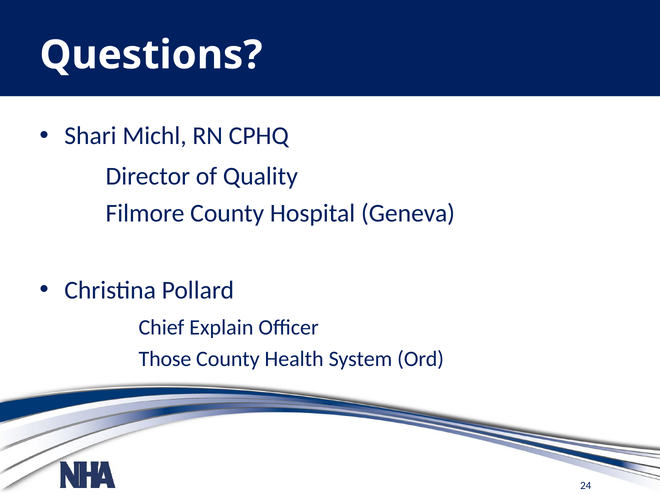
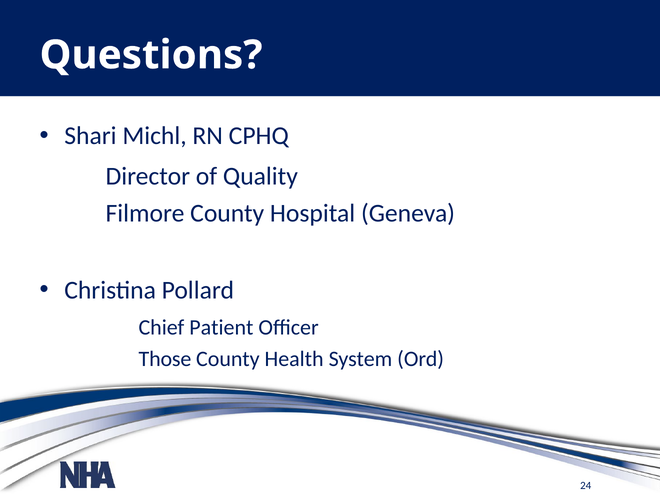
Explain: Explain -> Patient
